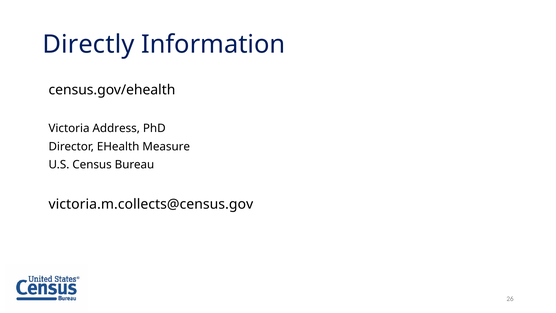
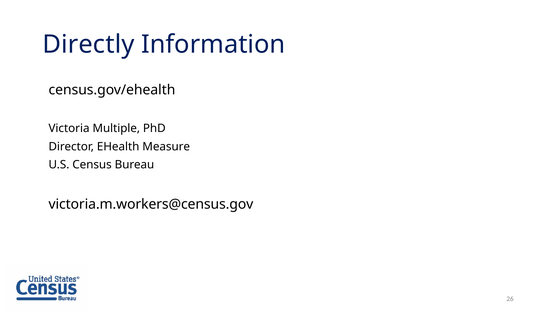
Address: Address -> Multiple
victoria.m.collects@census.gov: victoria.m.collects@census.gov -> victoria.m.workers@census.gov
